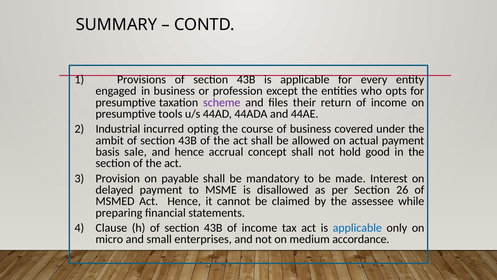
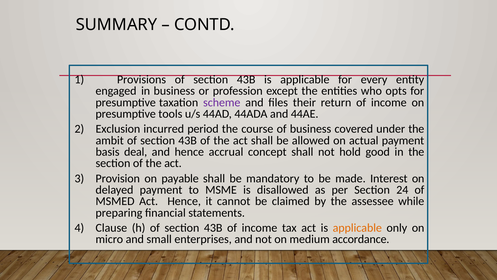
Industrial: Industrial -> Exclusion
opting: opting -> period
sale: sale -> deal
26: 26 -> 24
applicable at (357, 228) colour: blue -> orange
